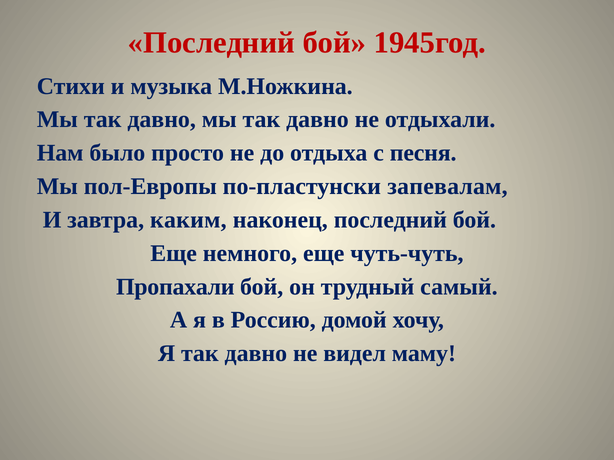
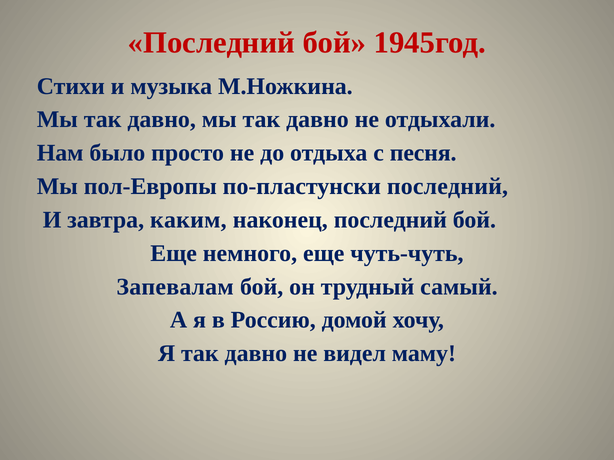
по-пластунски запевалам: запевалам -> последний
Пропахали: Пропахали -> Запевалам
